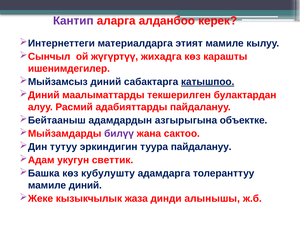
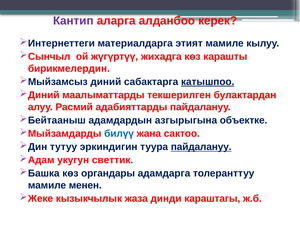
ишенимдегилер: ишенимдегилер -> бирикмелердин
билүү colour: purple -> blue
пайдалануу at (201, 147) underline: none -> present
кубулушту: кубулушту -> органдары
мамиле диний: диний -> менен
алынышы: алынышы -> караштагы
